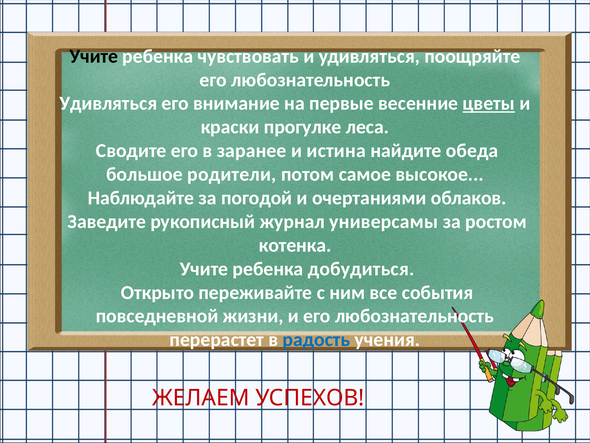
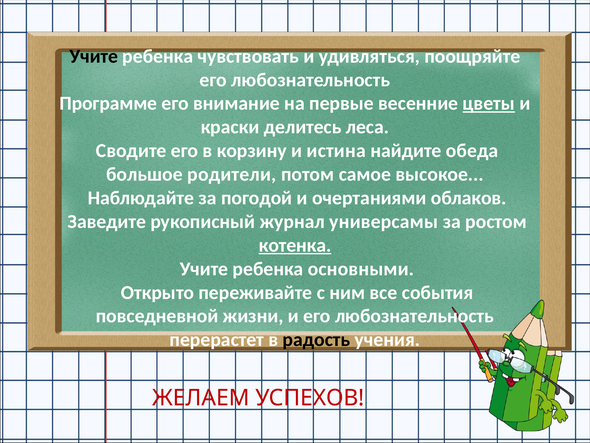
Удивляться at (108, 103): Удивляться -> Программе
прогулке: прогулке -> делитесь
заранее: заранее -> корзину
котенка underline: none -> present
добудиться: добудиться -> основными
радость colour: blue -> black
